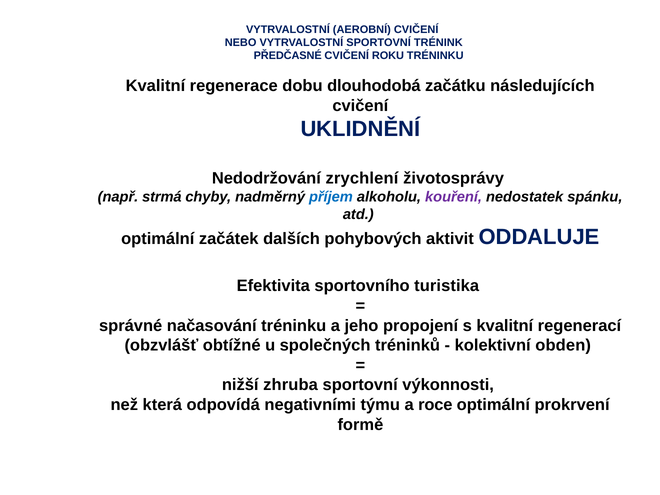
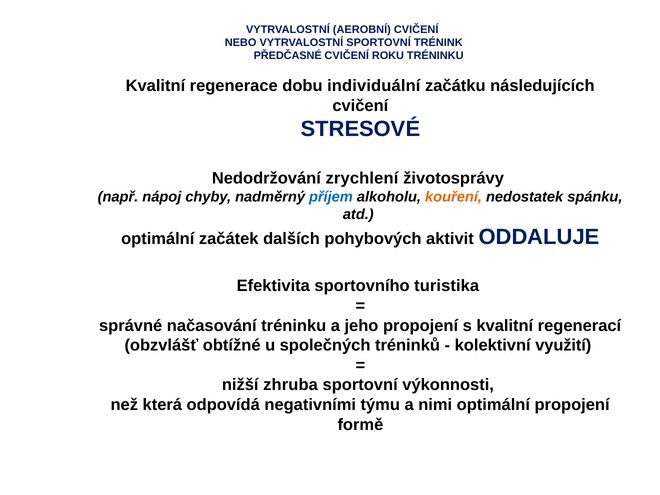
dlouhodobá: dlouhodobá -> individuální
UKLIDNĚNÍ: UKLIDNĚNÍ -> STRESOVÉ
strmá: strmá -> nápoj
kouření colour: purple -> orange
obden: obden -> využití
roce: roce -> nimi
optimální prokrvení: prokrvení -> propojení
